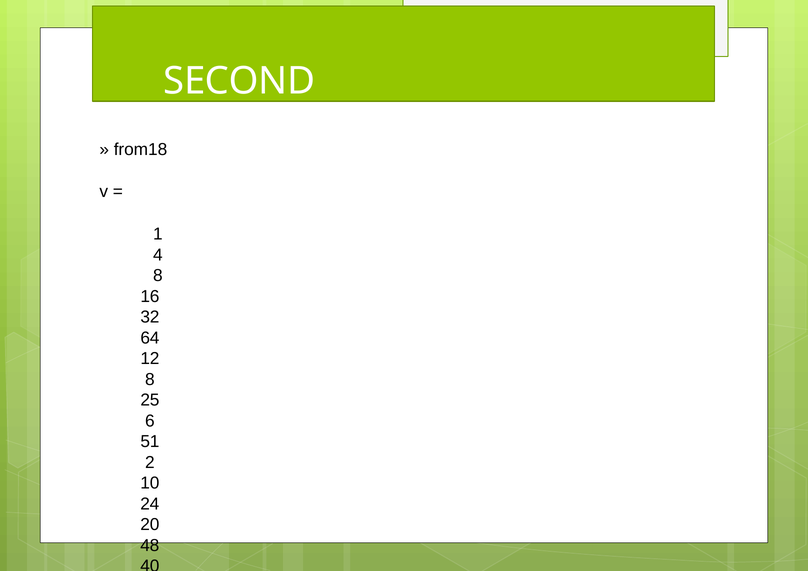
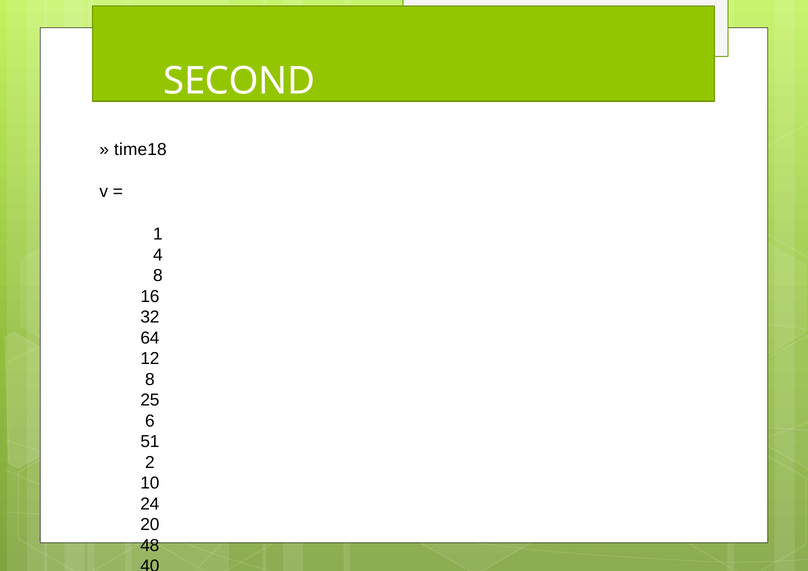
from18: from18 -> time18
